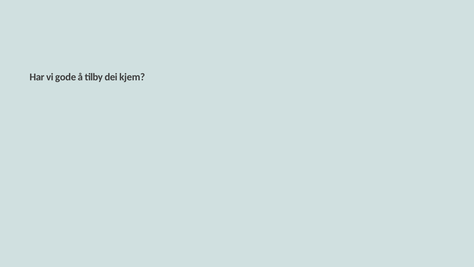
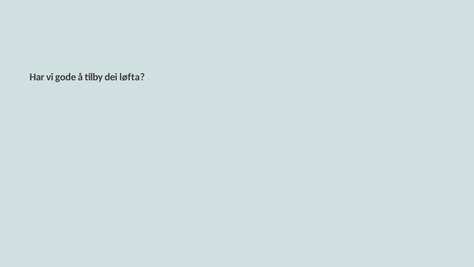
kjem: kjem -> løfta
